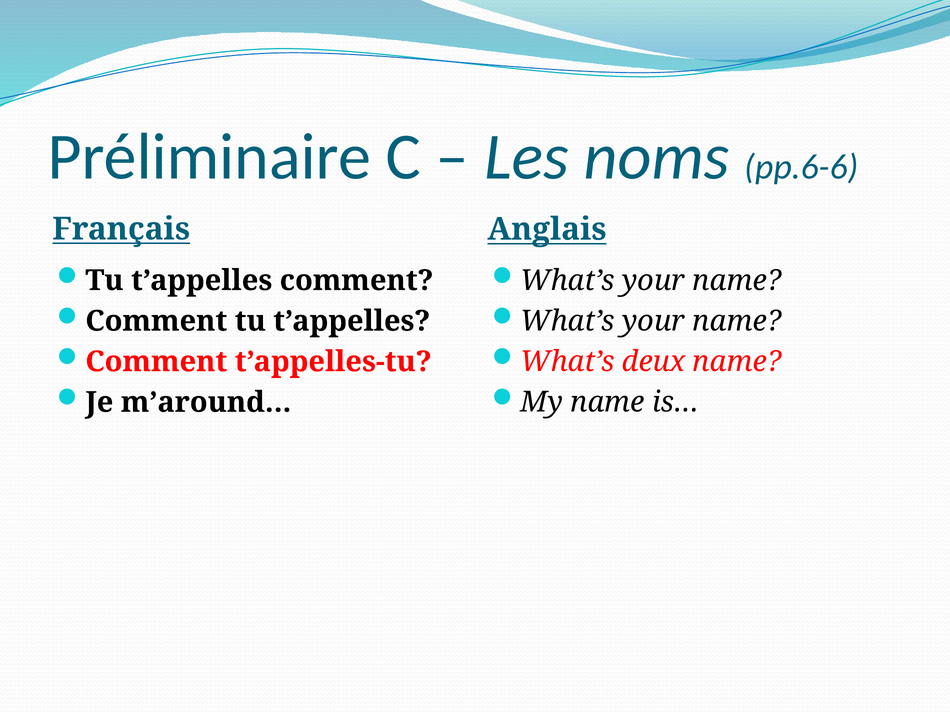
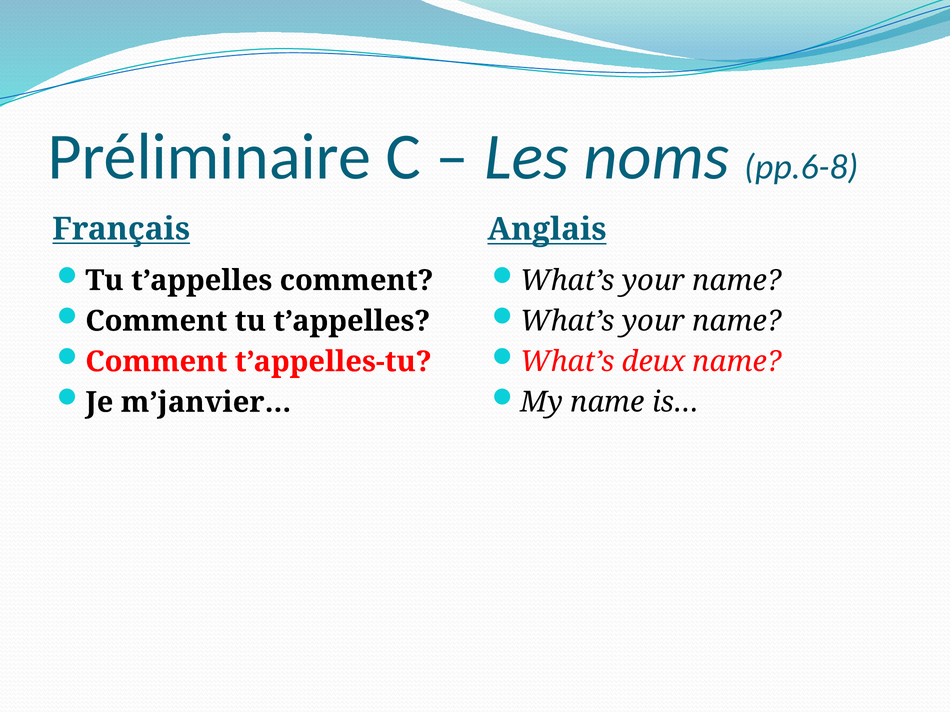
pp.6-6: pp.6-6 -> pp.6-8
m’around…: m’around… -> m’janvier…
